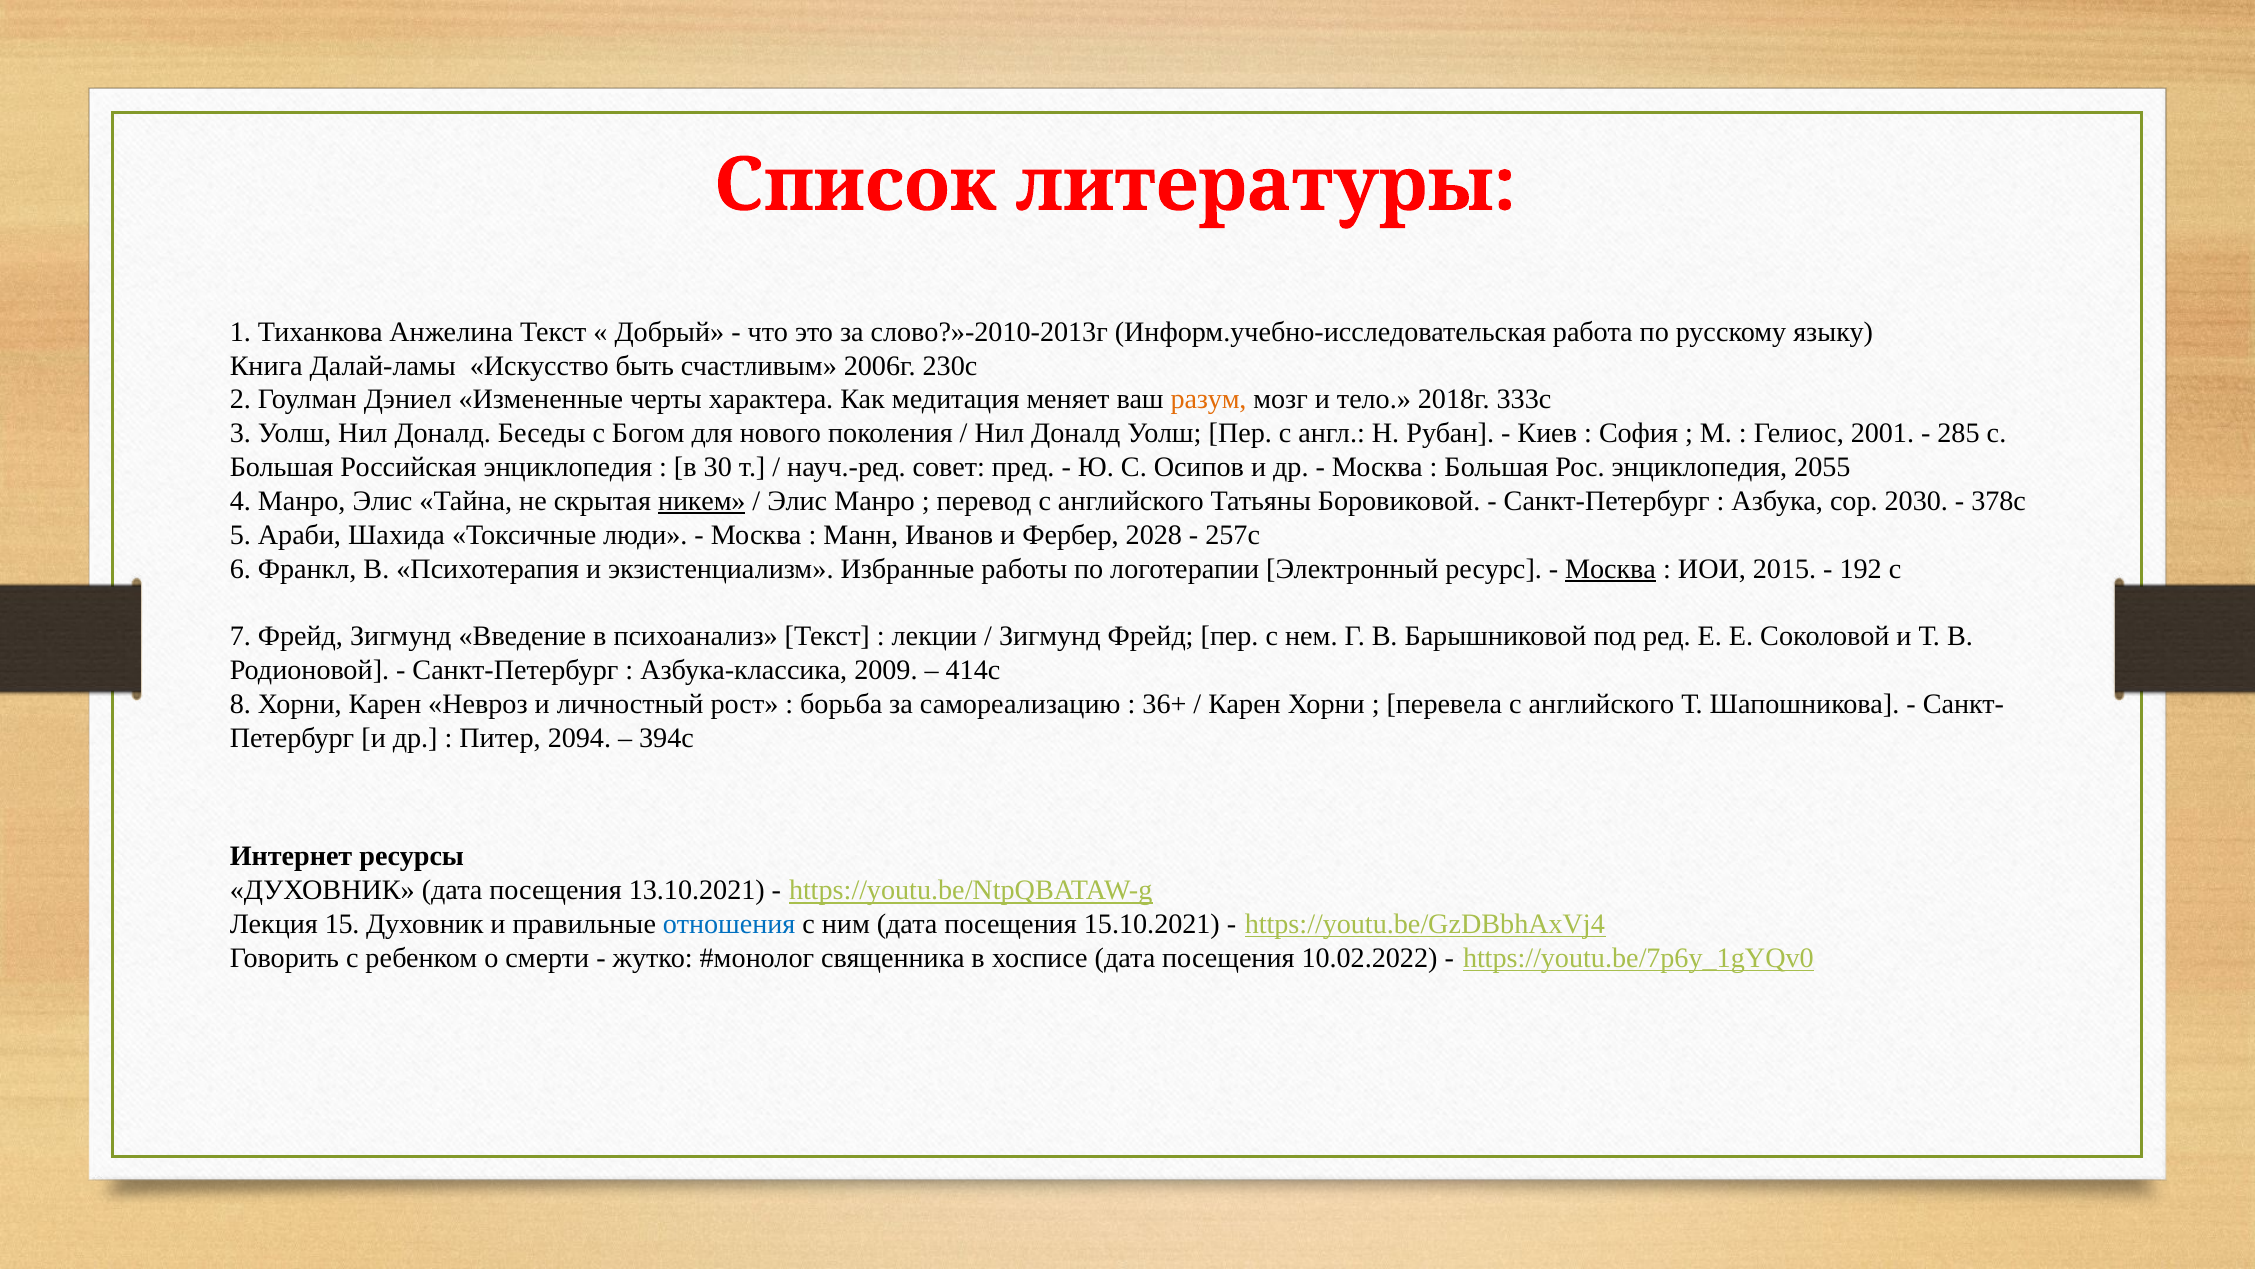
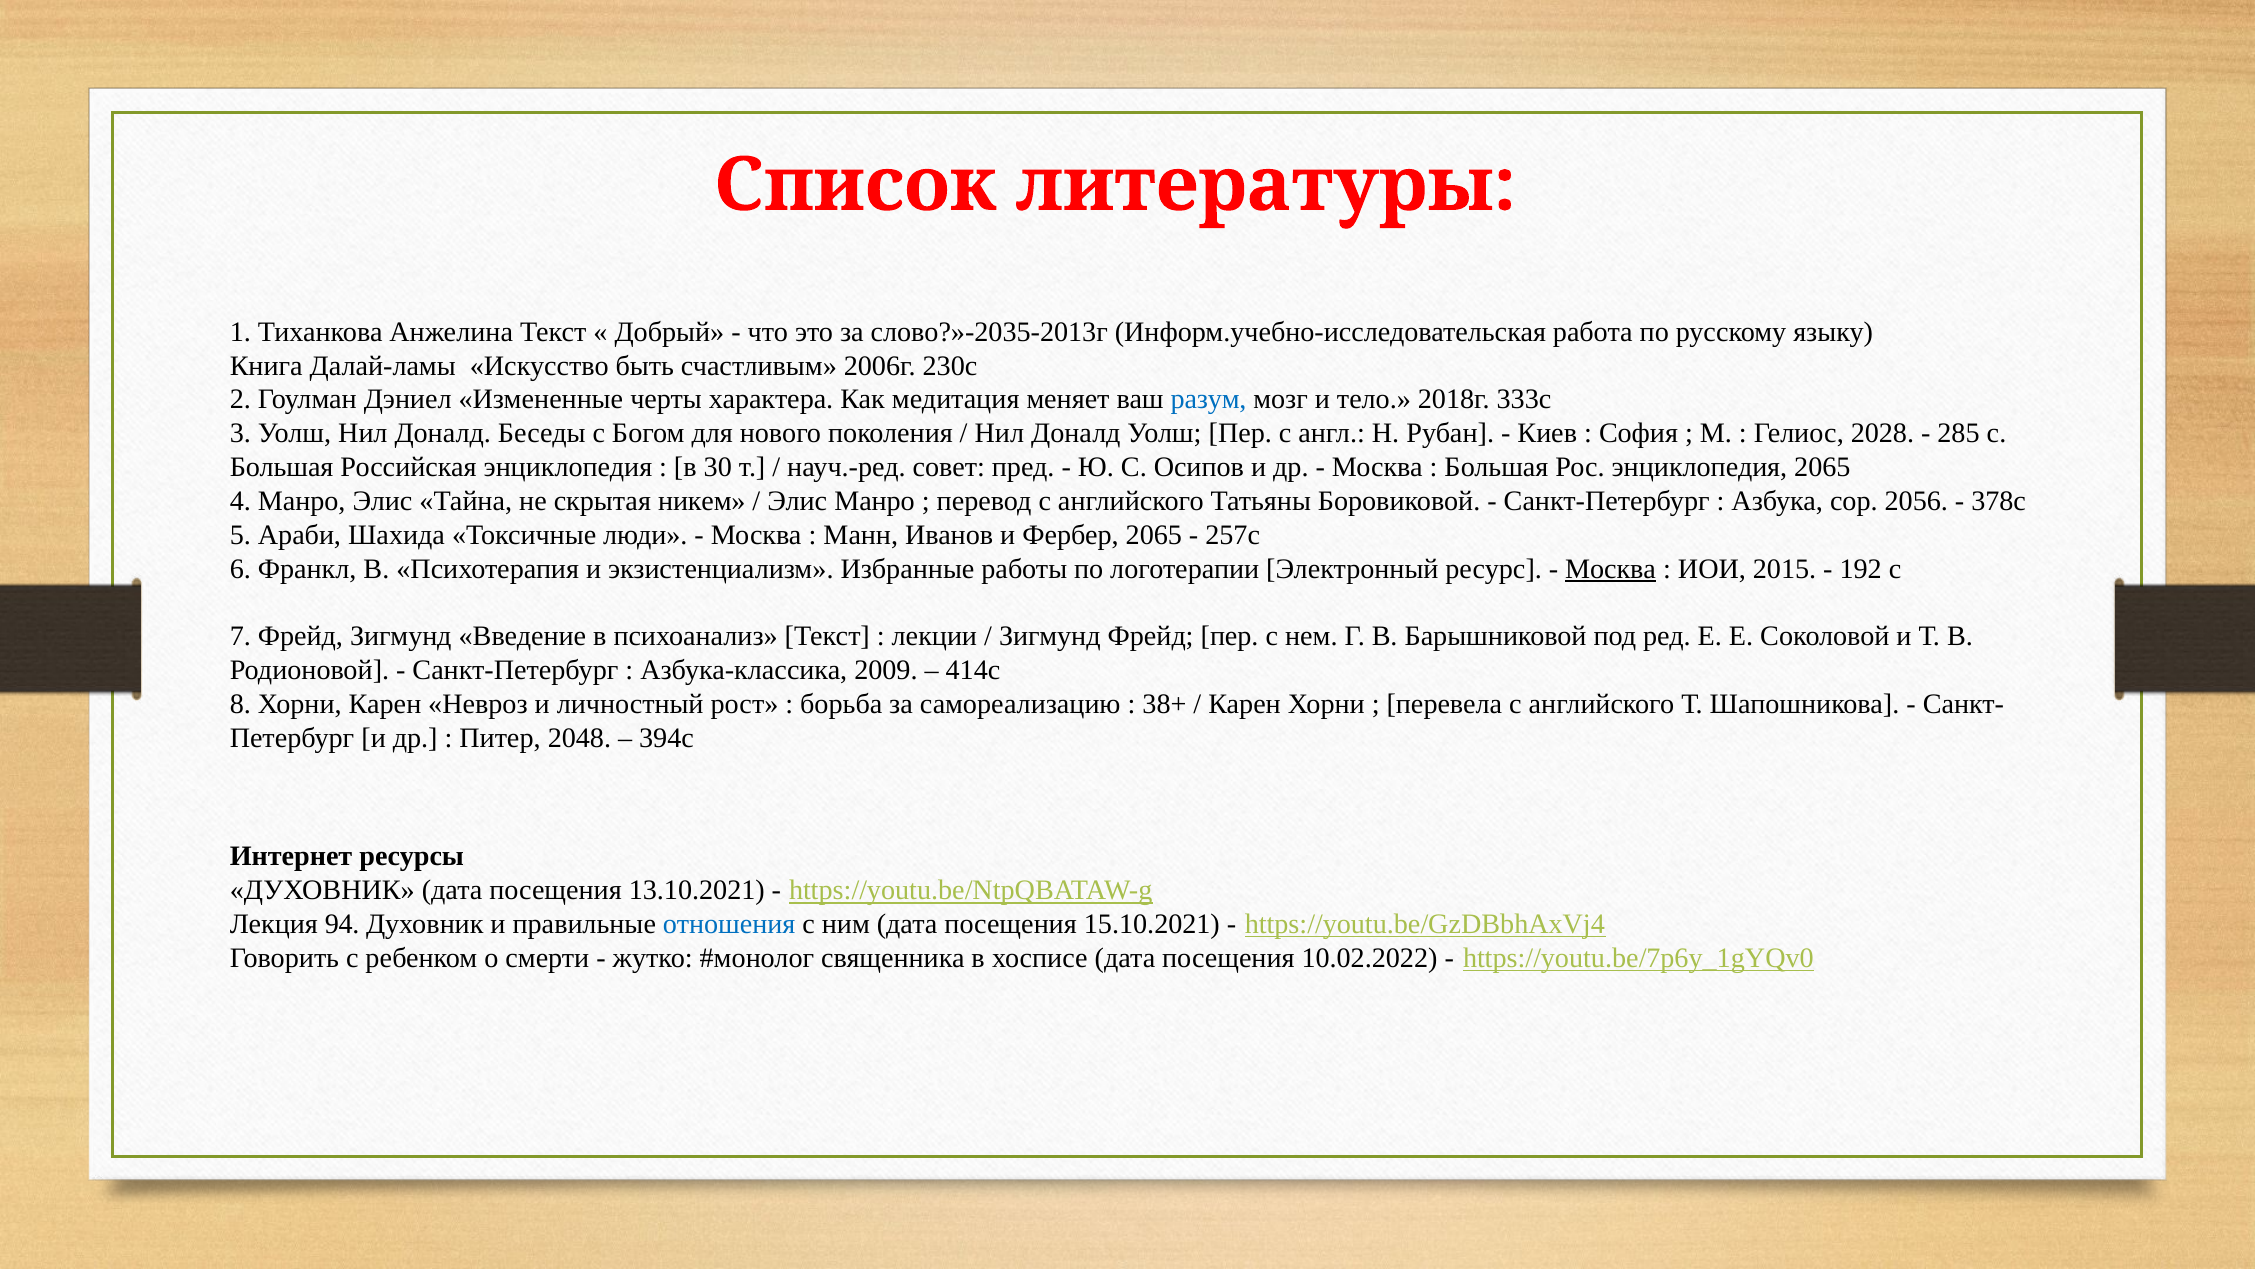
слово?»-2010-2013г: слово?»-2010-2013г -> слово?»-2035-2013г
разум colour: orange -> blue
2001: 2001 -> 2028
энциклопедия 2055: 2055 -> 2065
никем underline: present -> none
2030: 2030 -> 2056
Фербер 2028: 2028 -> 2065
36+: 36+ -> 38+
2094: 2094 -> 2048
15: 15 -> 94
